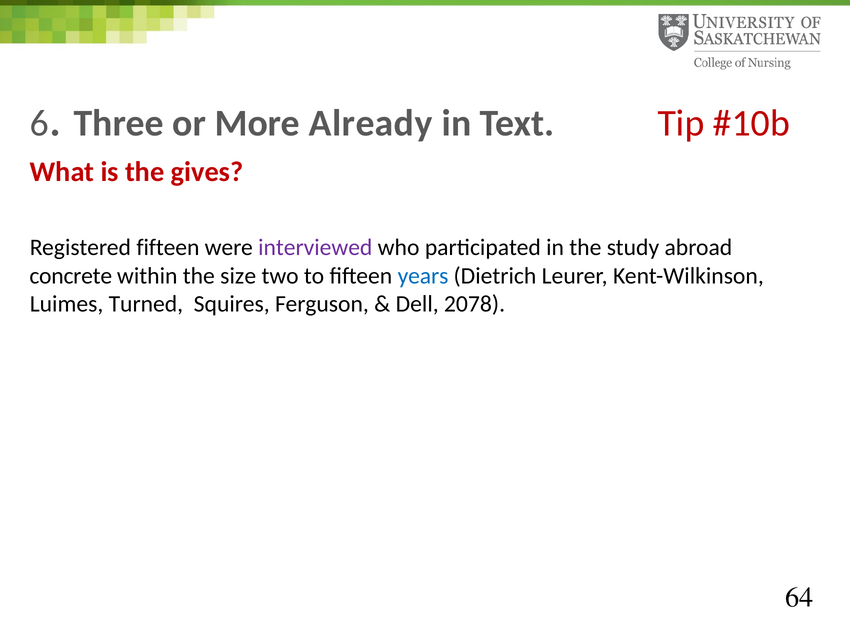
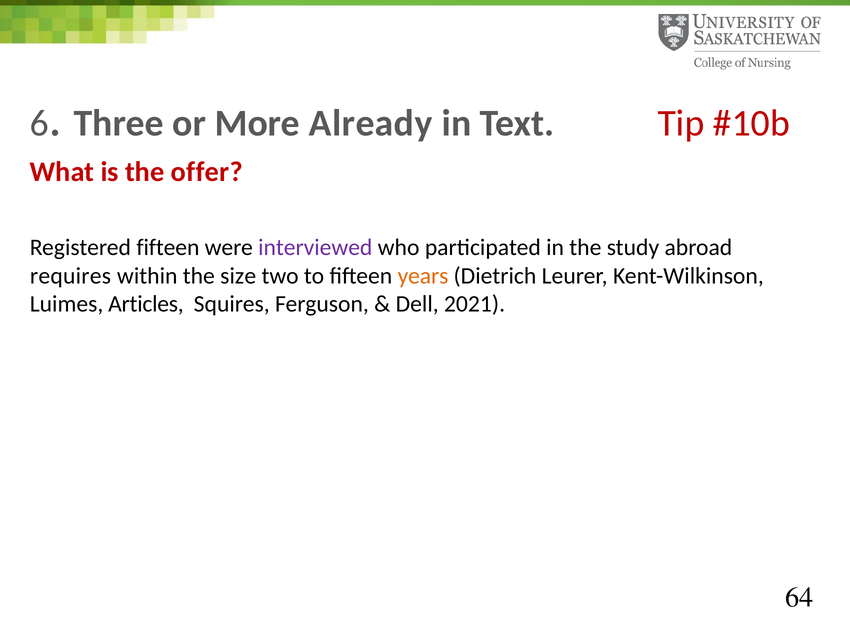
gives: gives -> offer
concrete: concrete -> requires
years colour: blue -> orange
Turned: Turned -> Articles
2078: 2078 -> 2021
